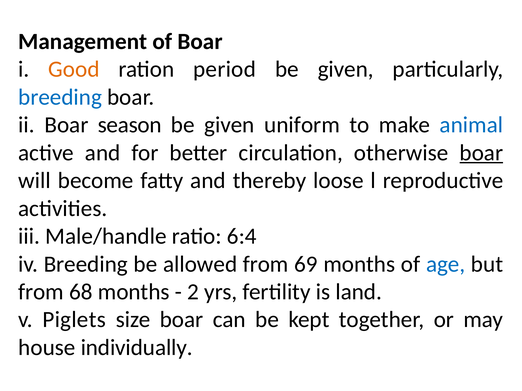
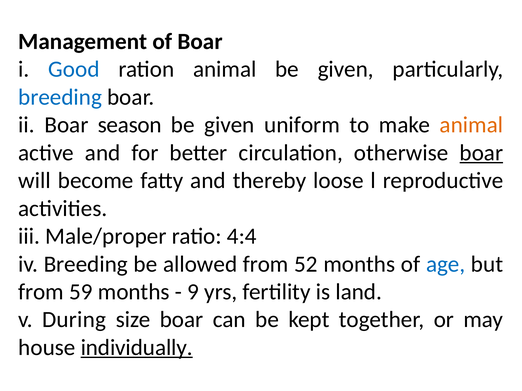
Good colour: orange -> blue
ration period: period -> animal
animal at (471, 125) colour: blue -> orange
Male/handle: Male/handle -> Male/proper
6:4: 6:4 -> 4:4
69: 69 -> 52
68: 68 -> 59
2: 2 -> 9
Piglets: Piglets -> During
individually underline: none -> present
